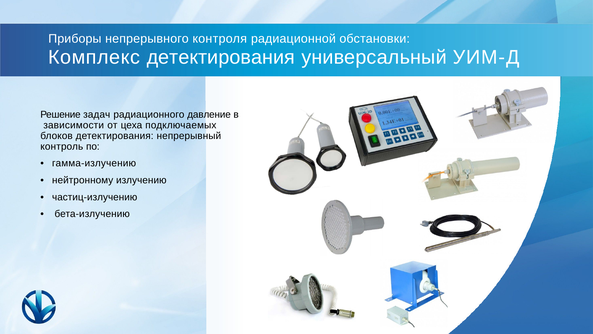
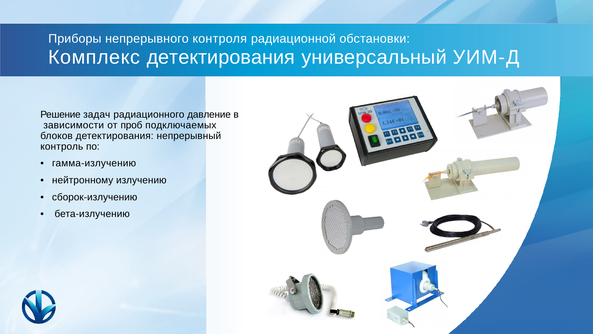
цеха: цеха -> проб
частиц-излучению: частиц-излучению -> сборок-излучению
